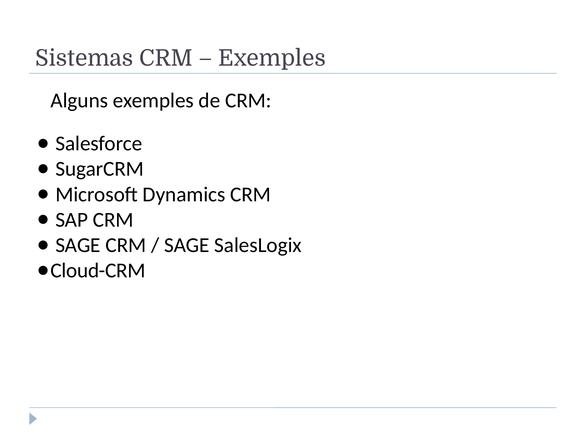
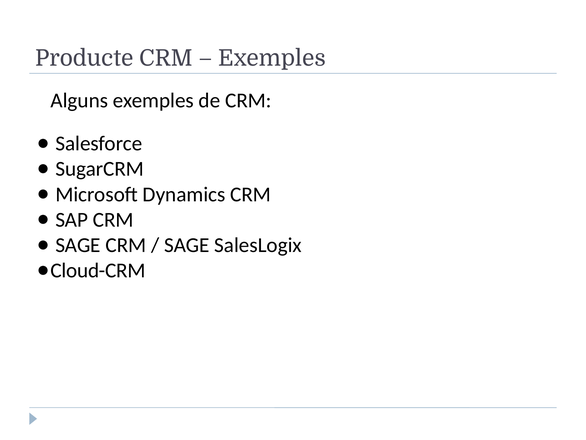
Sistemas: Sistemas -> Producte
